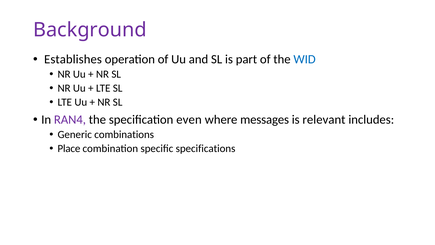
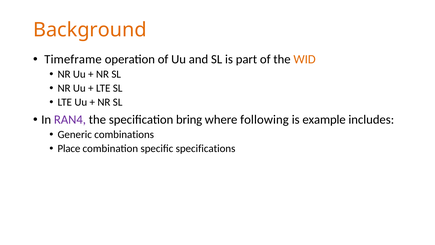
Background colour: purple -> orange
Establishes: Establishes -> Timeframe
WID colour: blue -> orange
even: even -> bring
messages: messages -> following
relevant: relevant -> example
